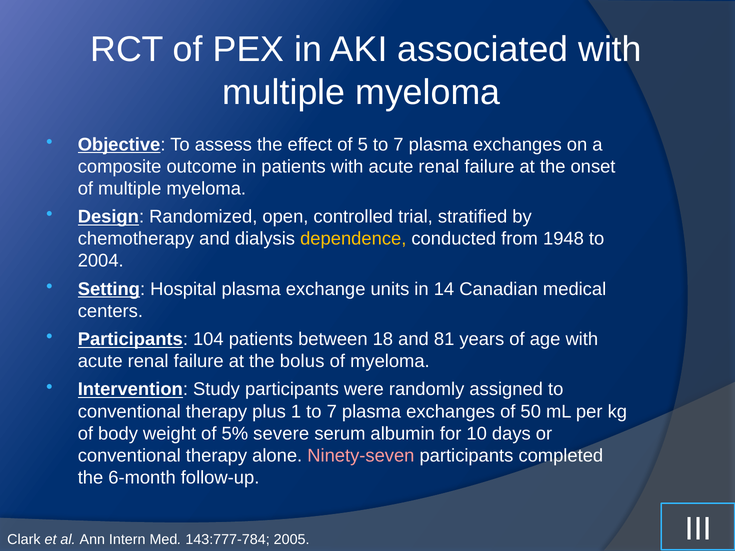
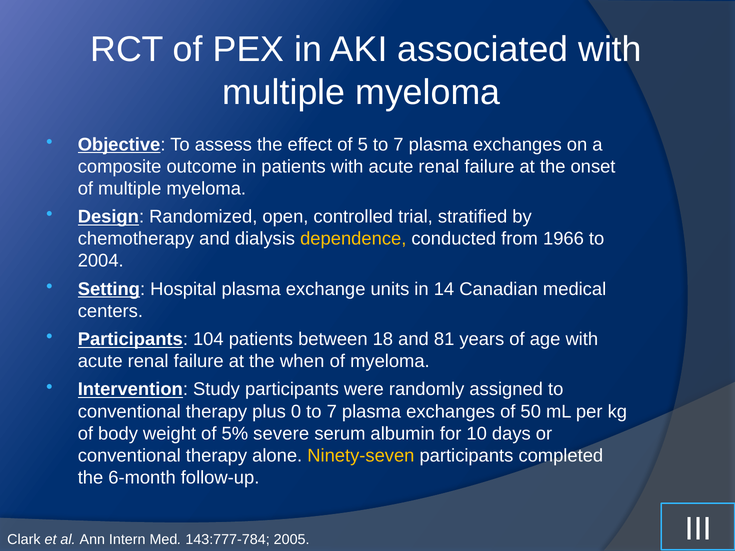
1948: 1948 -> 1966
bolus: bolus -> when
1: 1 -> 0
Ninety-seven colour: pink -> yellow
